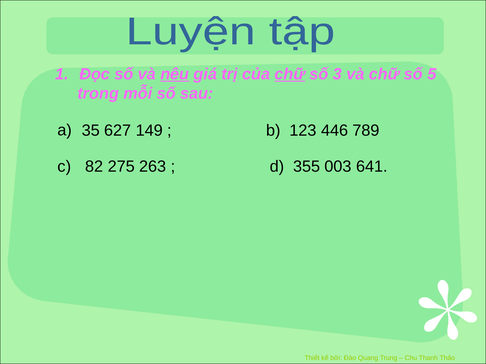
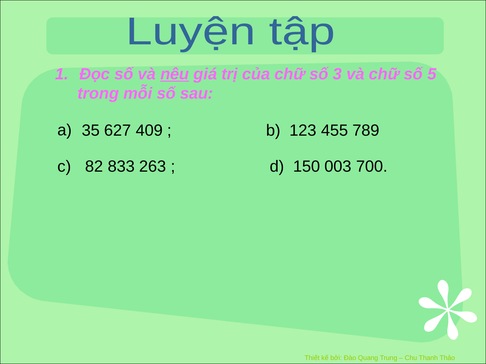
chữ at (290, 74) underline: present -> none
149: 149 -> 409
446: 446 -> 455
275: 275 -> 833
355: 355 -> 150
641: 641 -> 700
